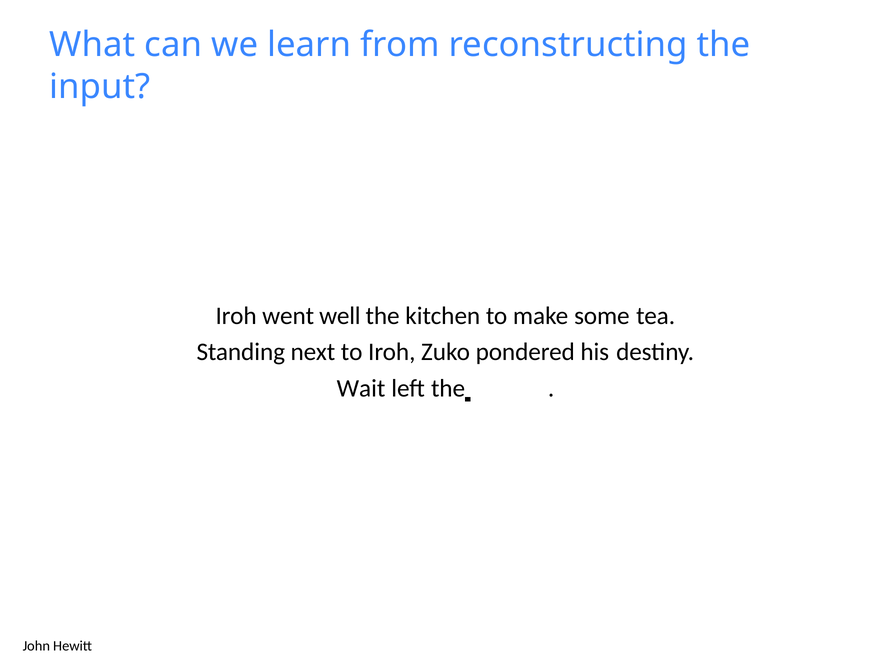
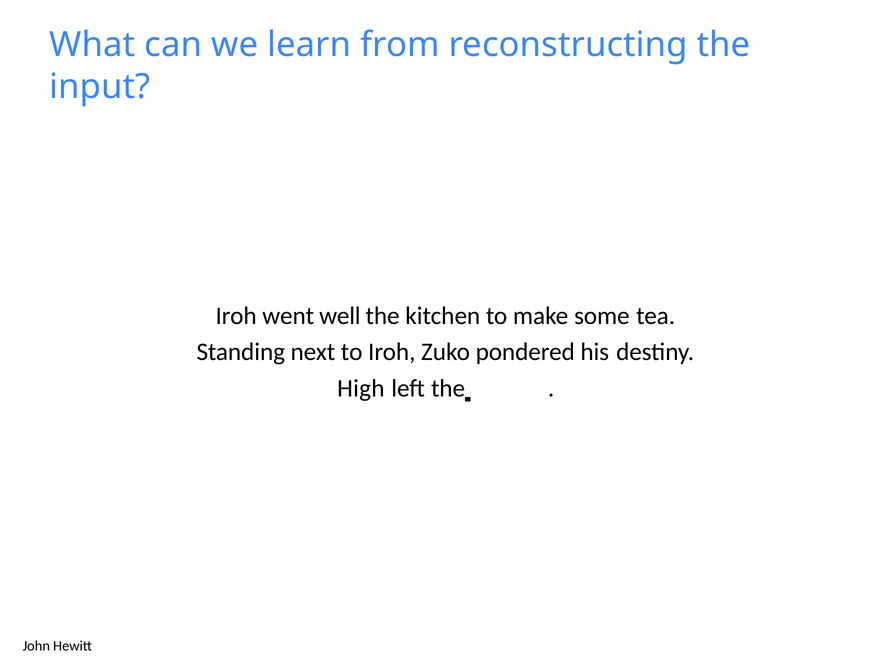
Wait: Wait -> High
